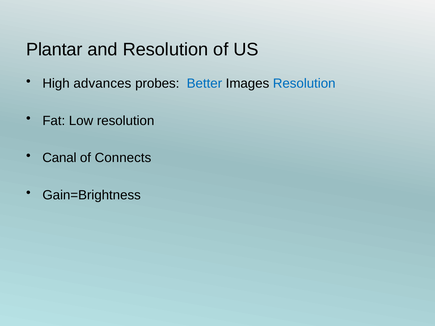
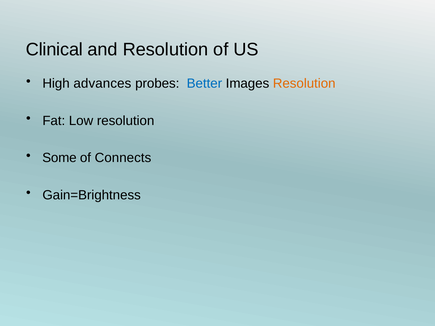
Plantar: Plantar -> Clinical
Resolution at (304, 84) colour: blue -> orange
Canal: Canal -> Some
